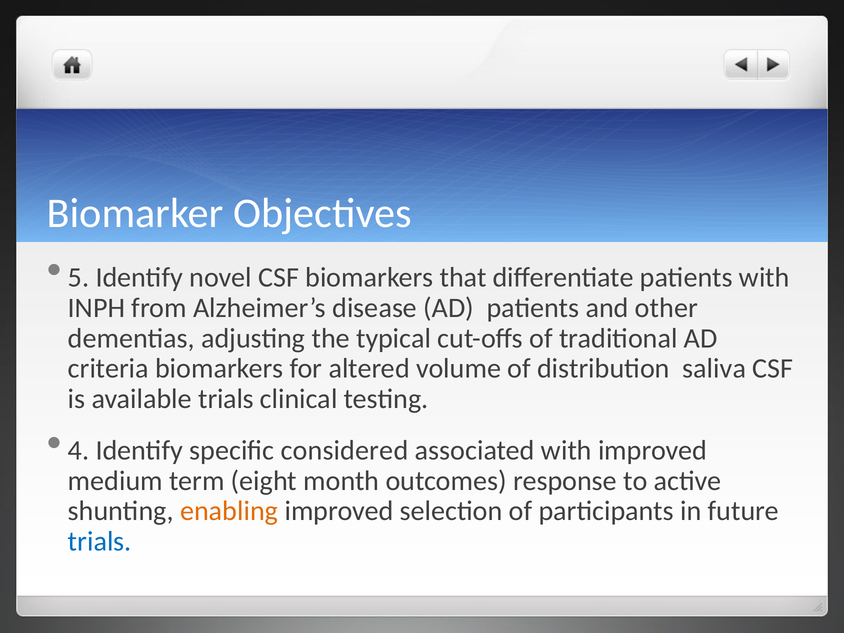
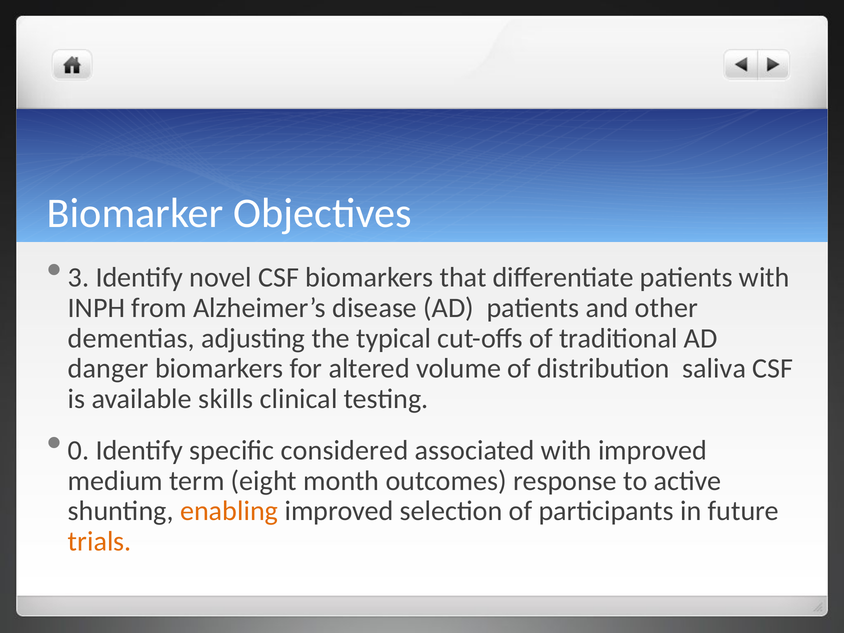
5: 5 -> 3
criteria: criteria -> danger
available trials: trials -> skills
4: 4 -> 0
trials at (100, 542) colour: blue -> orange
